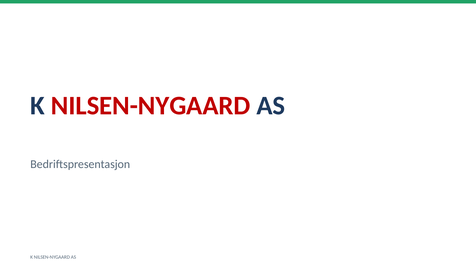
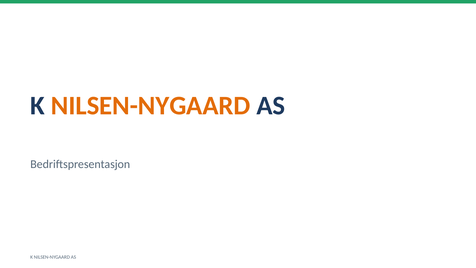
NILSEN-NYGAARD at (151, 106) colour: red -> orange
